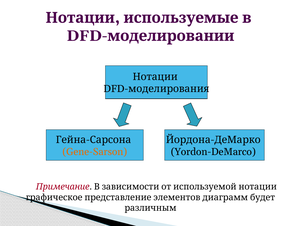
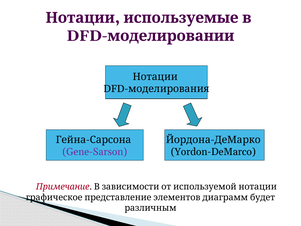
Gene-Sarson colour: orange -> purple
